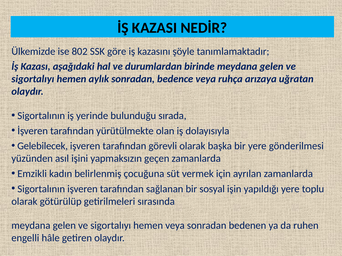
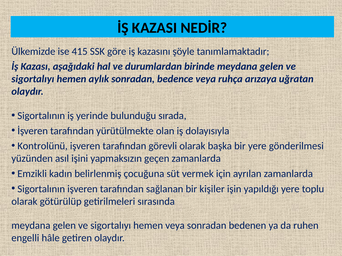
802: 802 -> 415
Gelebilecek: Gelebilecek -> Kontrolünü
sosyal: sosyal -> kişiler
